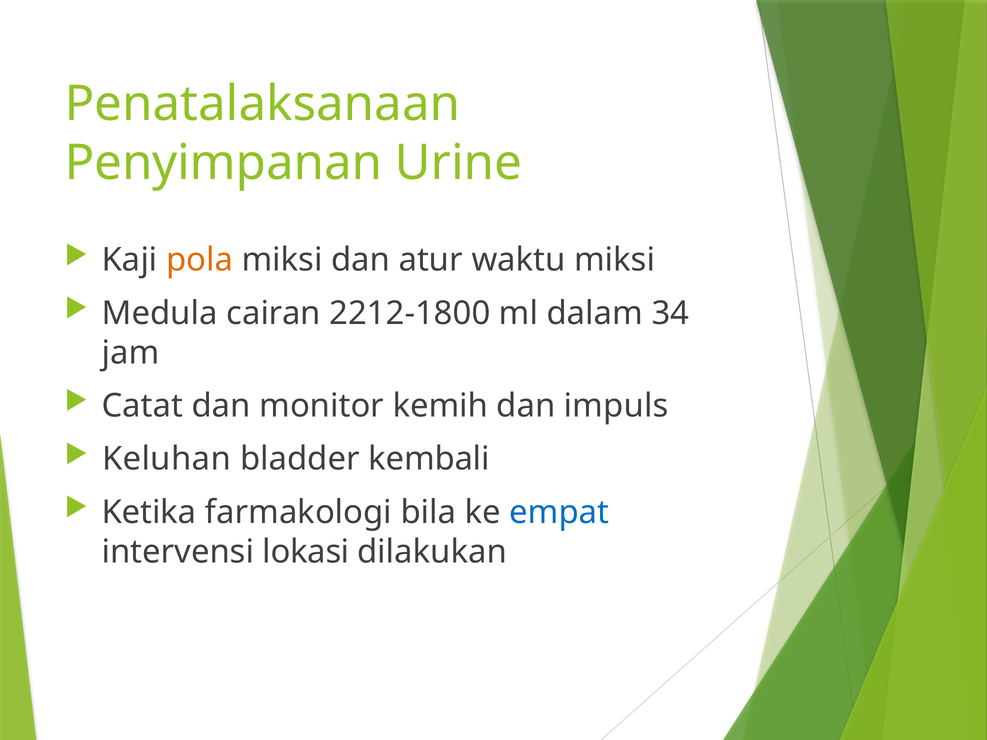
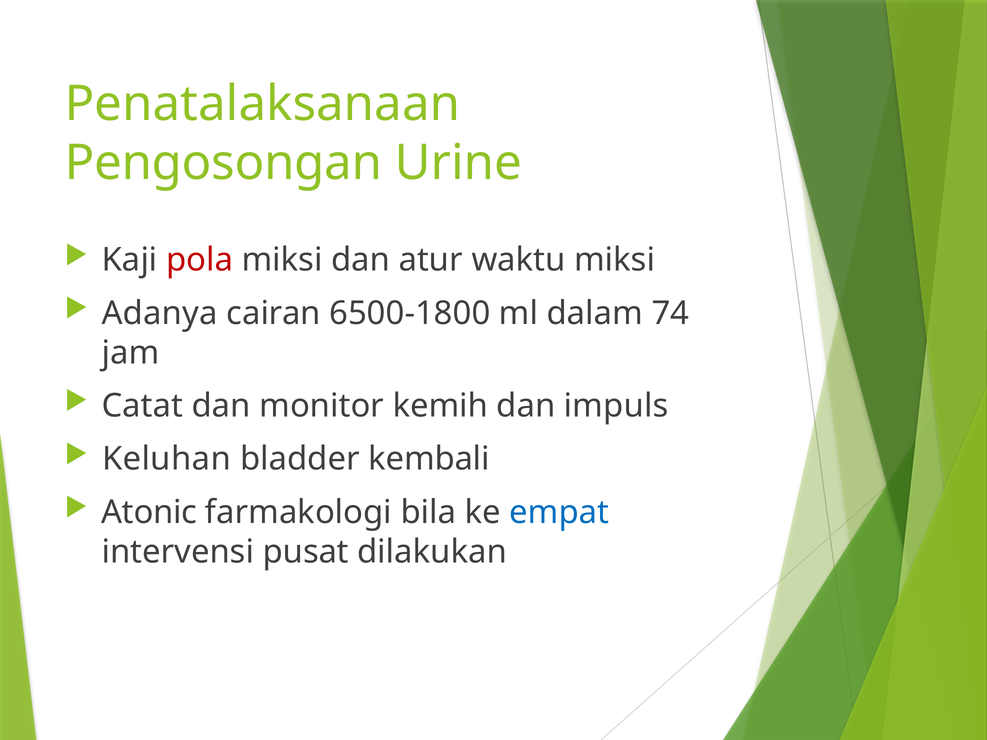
Penyimpanan: Penyimpanan -> Pengosongan
pola colour: orange -> red
Medula: Medula -> Adanya
2212-1800: 2212-1800 -> 6500-1800
34: 34 -> 74
Ketika: Ketika -> Atonic
lokasi: lokasi -> pusat
